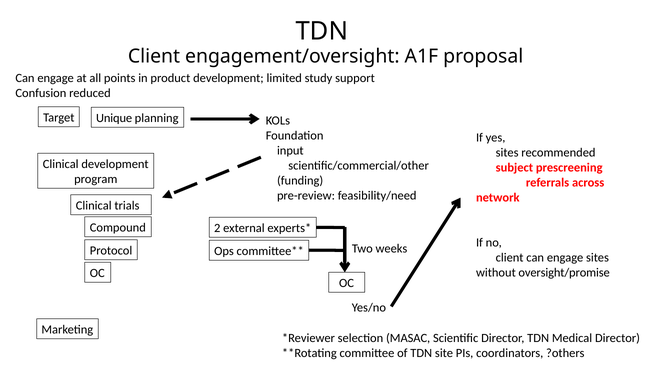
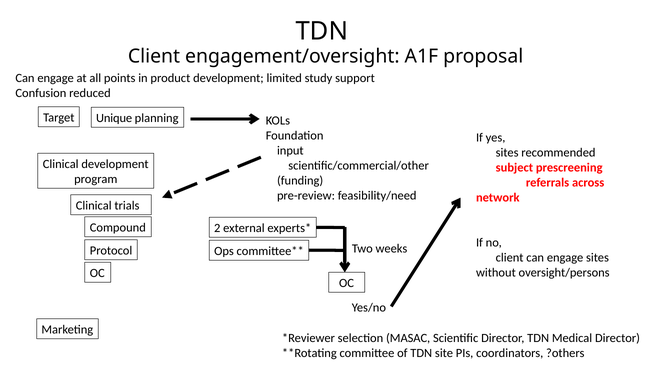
oversight/promise: oversight/promise -> oversight/persons
